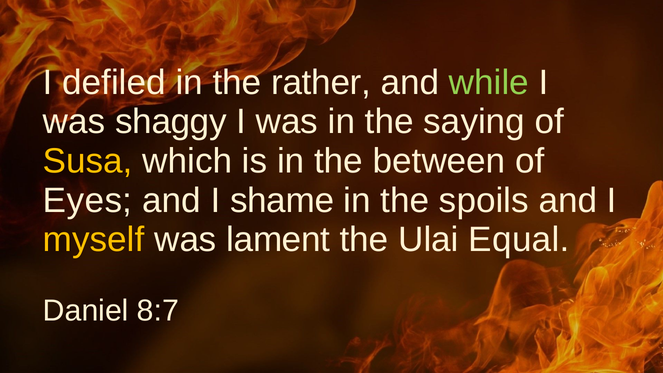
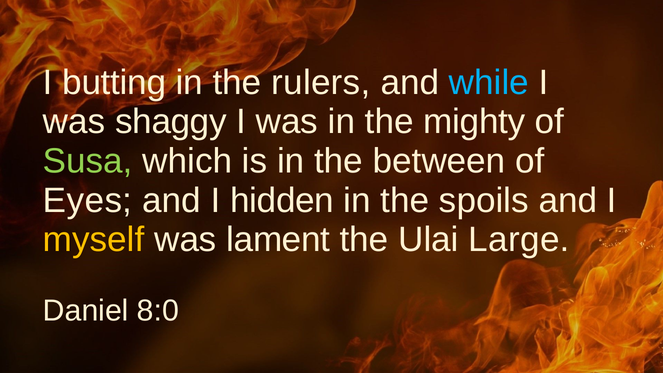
defiled: defiled -> butting
rather: rather -> rulers
while colour: light green -> light blue
saying: saying -> mighty
Susa colour: yellow -> light green
shame: shame -> hidden
Equal: Equal -> Large
8:7: 8:7 -> 8:0
